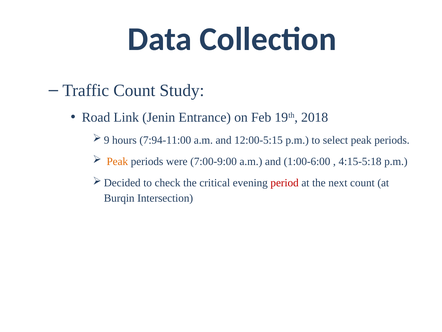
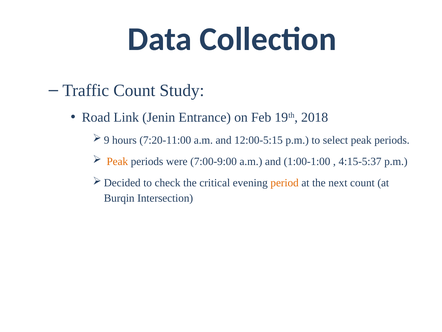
7:94-11:00: 7:94-11:00 -> 7:20-11:00
1:00-6:00: 1:00-6:00 -> 1:00-1:00
4:15-5:18: 4:15-5:18 -> 4:15-5:37
period colour: red -> orange
